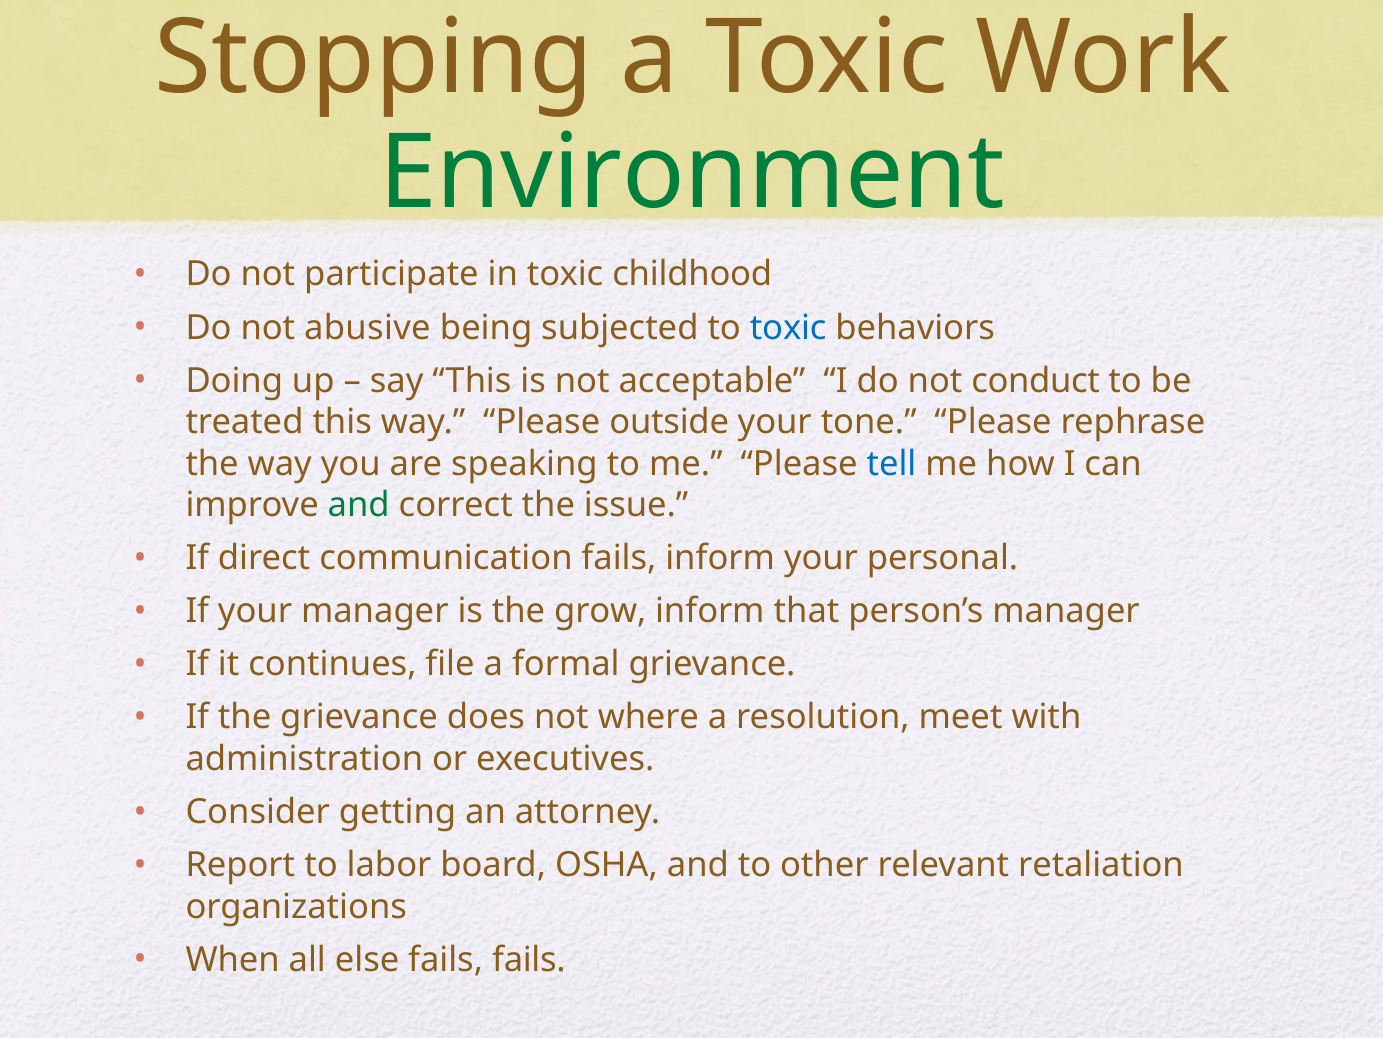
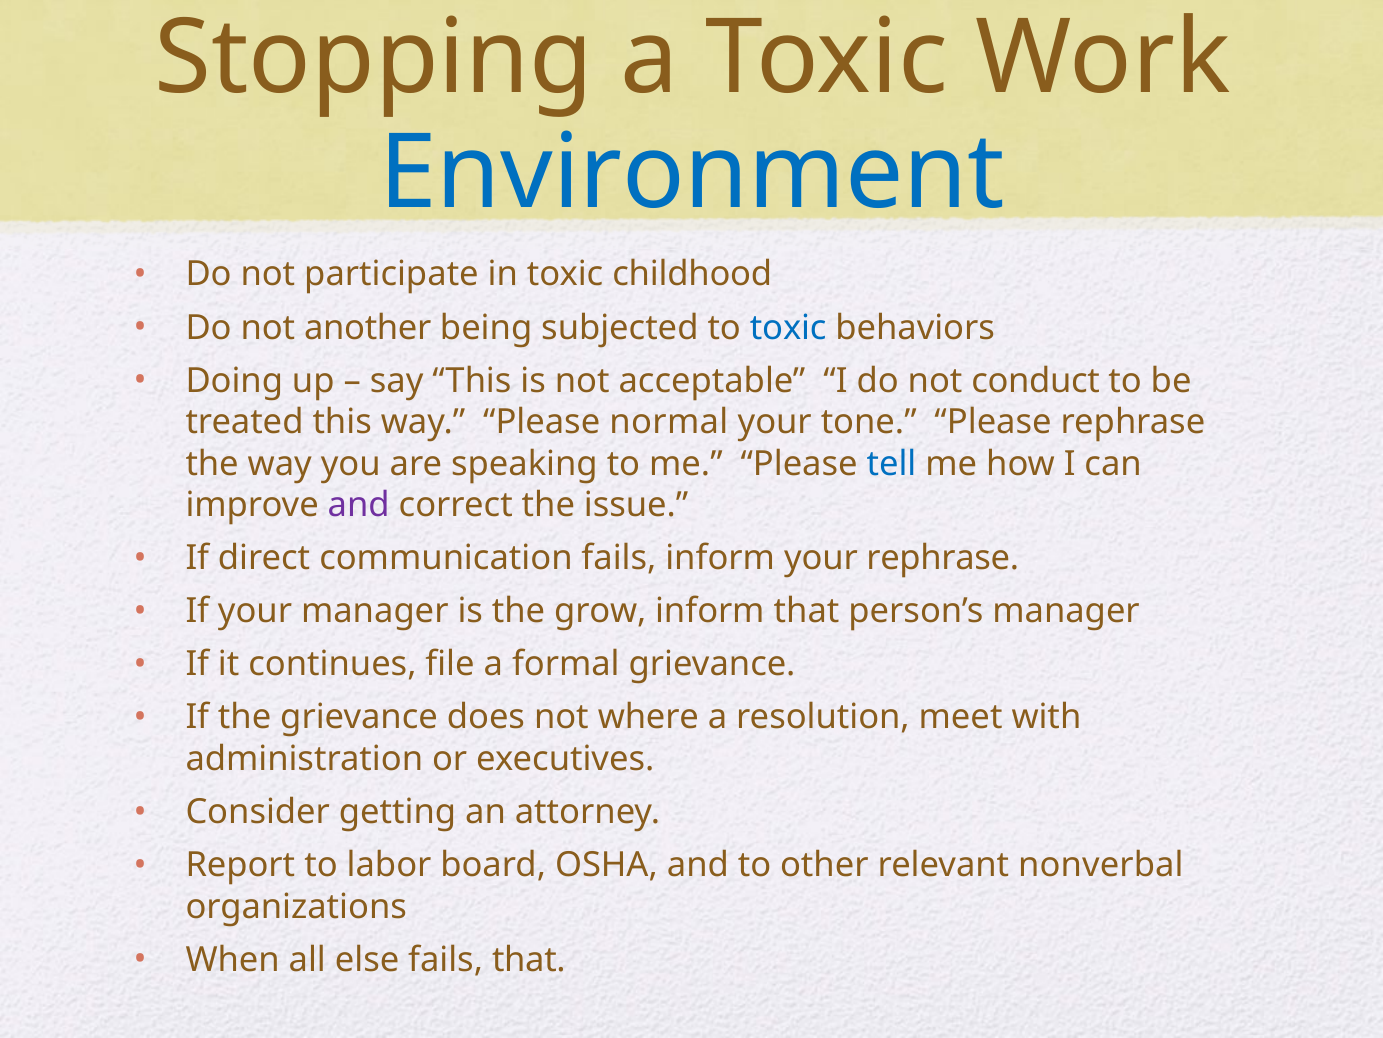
Environment colour: green -> blue
abusive: abusive -> another
outside: outside -> normal
and at (359, 505) colour: green -> purple
your personal: personal -> rephrase
retaliation: retaliation -> nonverbal
fails fails: fails -> that
